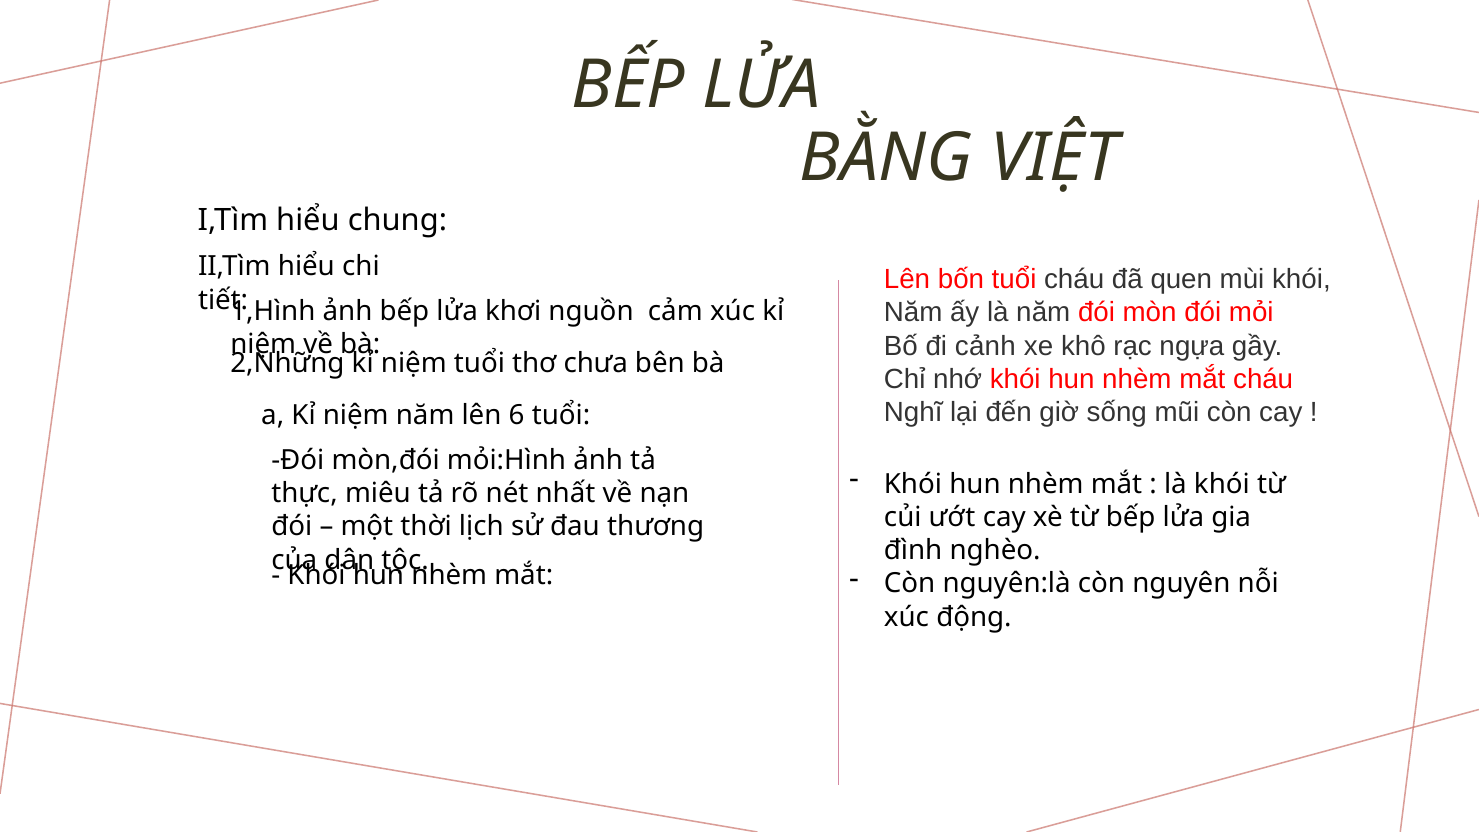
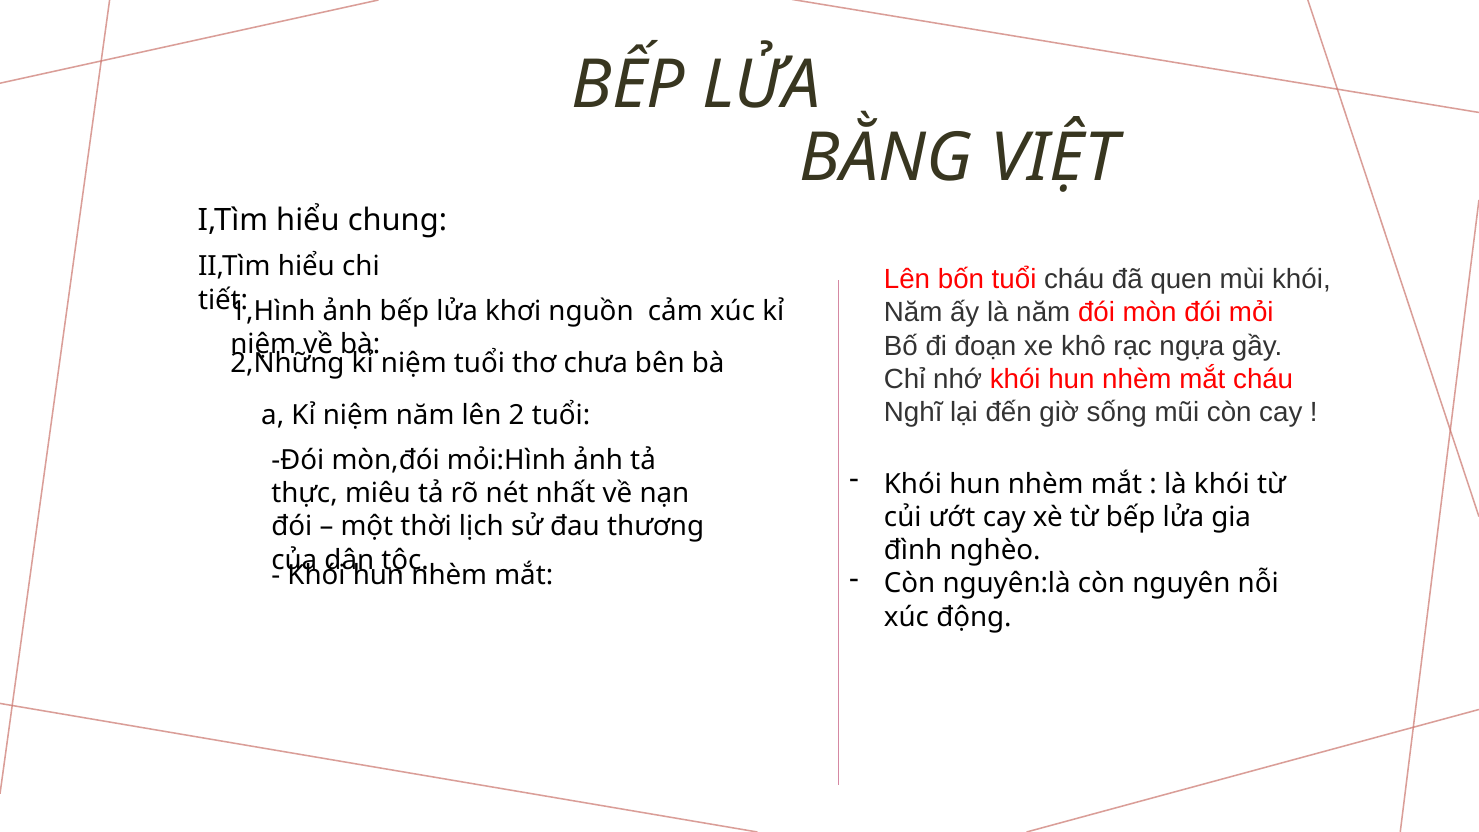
cảnh: cảnh -> đoạn
6: 6 -> 2
